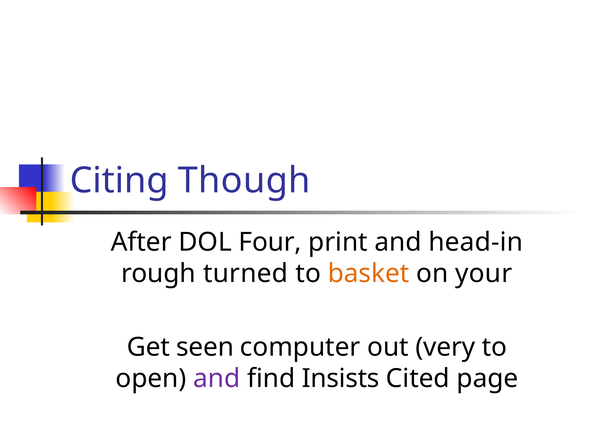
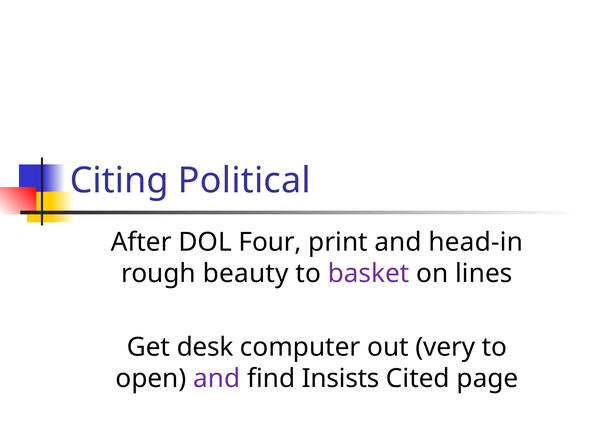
Though: Though -> Political
turned: turned -> beauty
basket colour: orange -> purple
your: your -> lines
seen: seen -> desk
